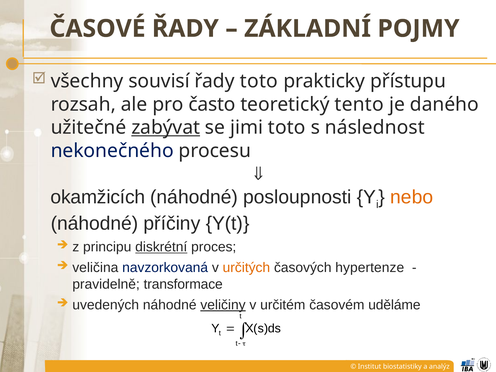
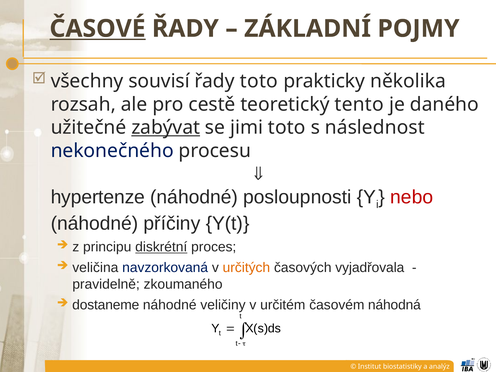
ČASOVÉ underline: none -> present
přístupu: přístupu -> několika
často: často -> cestě
okamžicích: okamžicích -> hypertenze
nebo colour: orange -> red
hypertenze: hypertenze -> vyjadřovala
transformace: transformace -> zkoumaného
uvedených: uvedených -> dostaneme
veličiny underline: present -> none
uděláme: uděláme -> náhodná
